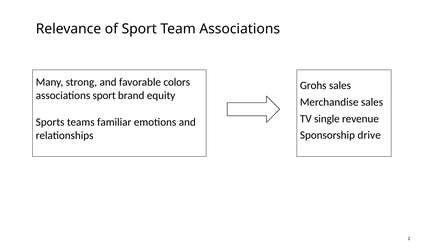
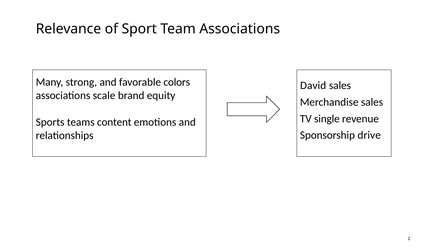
Grohs: Grohs -> David
associations sport: sport -> scale
familiar: familiar -> content
